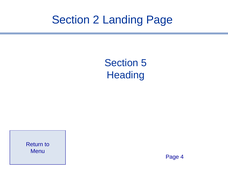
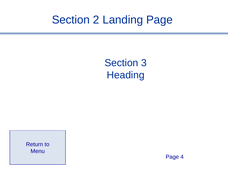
5: 5 -> 3
